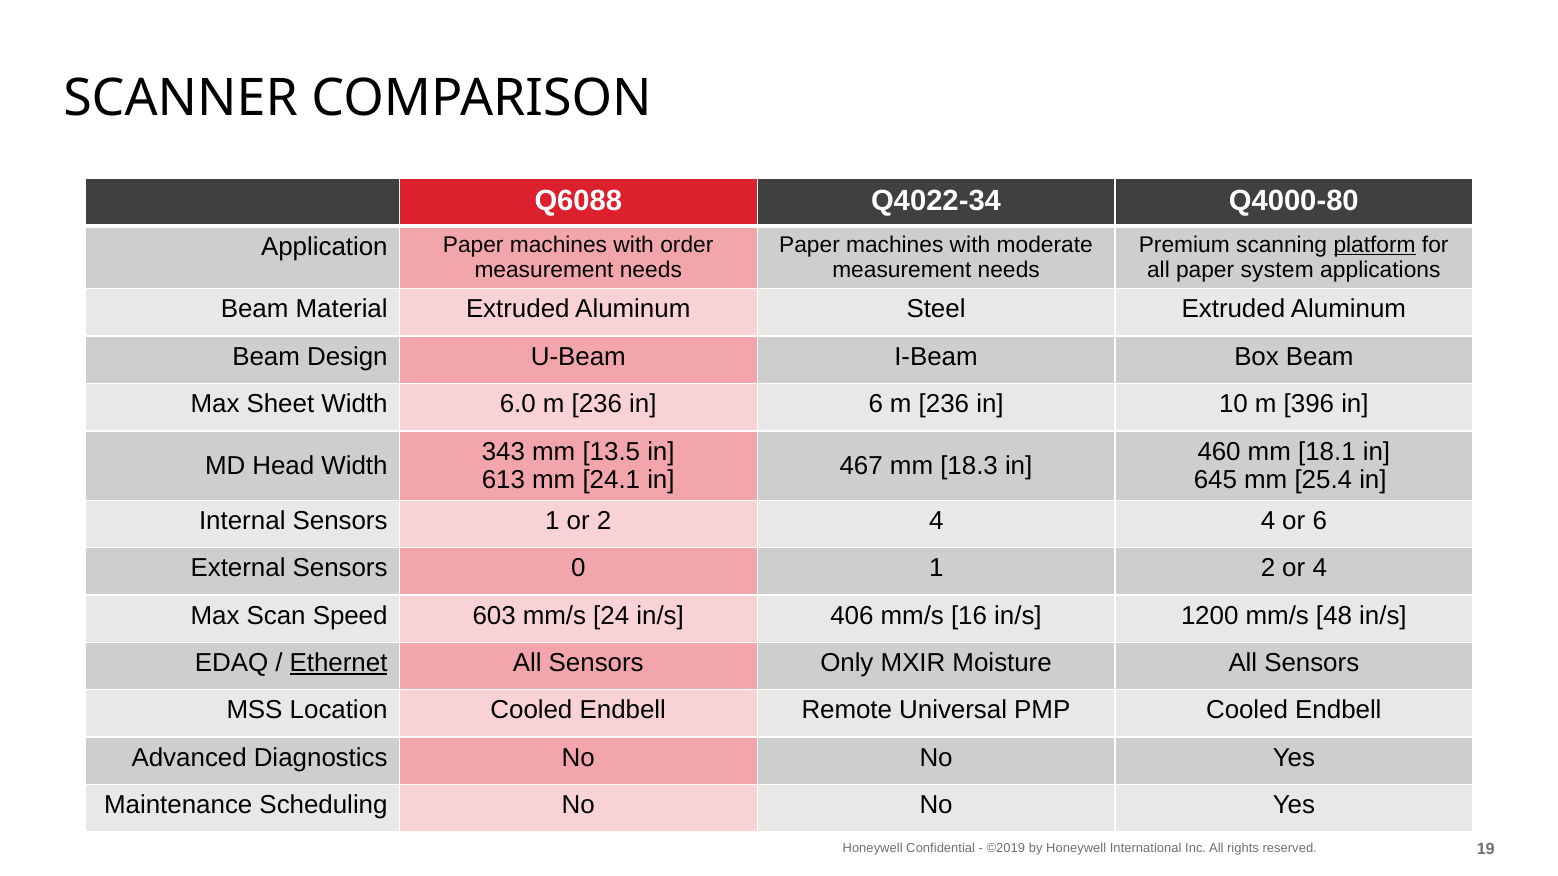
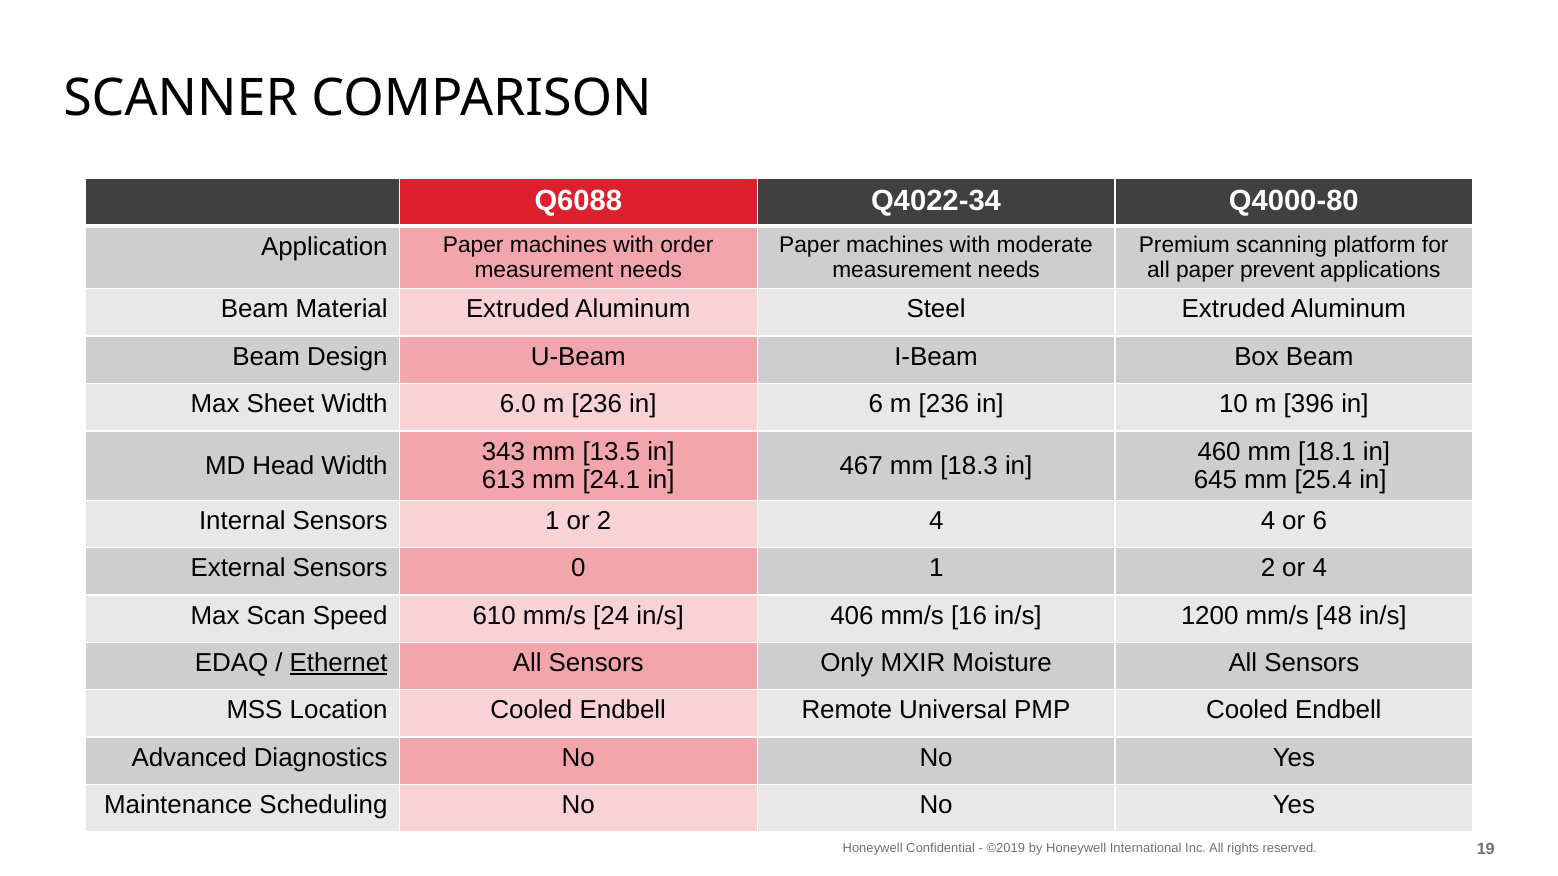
platform underline: present -> none
system: system -> prevent
603: 603 -> 610
